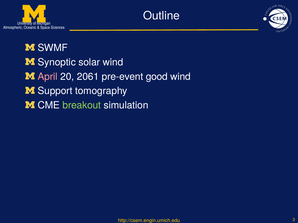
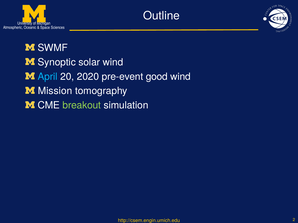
April colour: pink -> light blue
2061: 2061 -> 2020
Support: Support -> Mission
